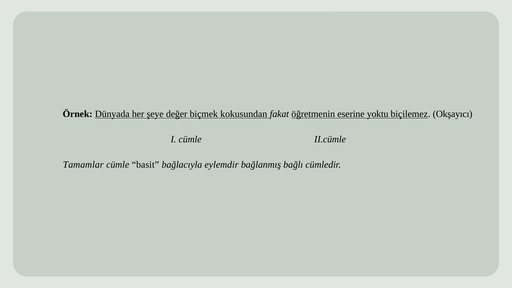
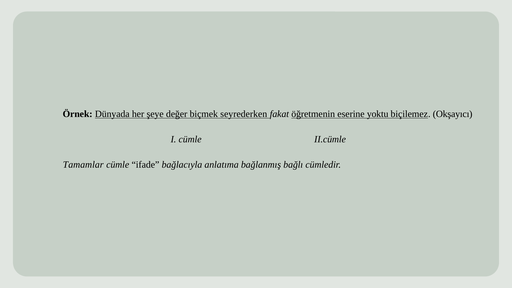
kokusundan: kokusundan -> seyrederken
basit: basit -> ifade
eylemdir: eylemdir -> anlatıma
